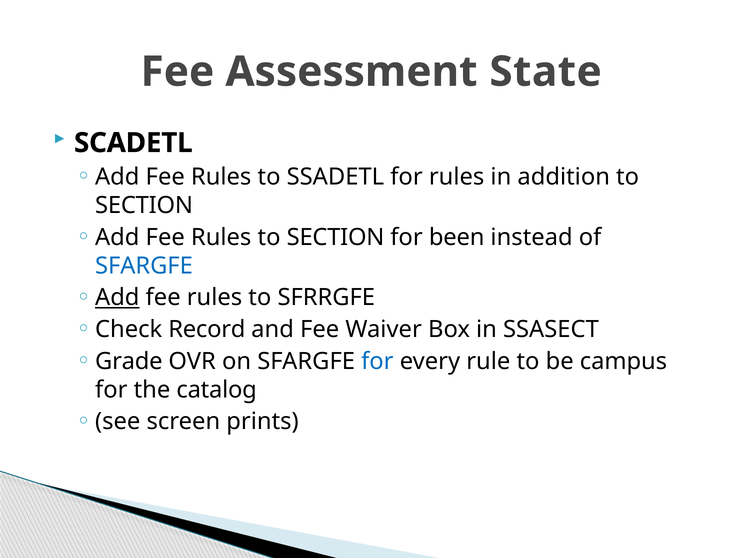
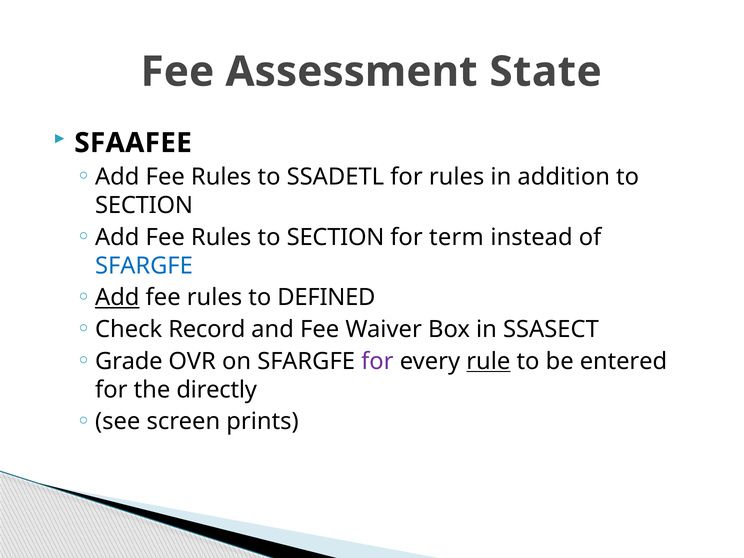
SCADETL: SCADETL -> SFAAFEE
been: been -> term
SFRRGFE: SFRRGFE -> DEFINED
for at (377, 361) colour: blue -> purple
rule underline: none -> present
campus: campus -> entered
catalog: catalog -> directly
